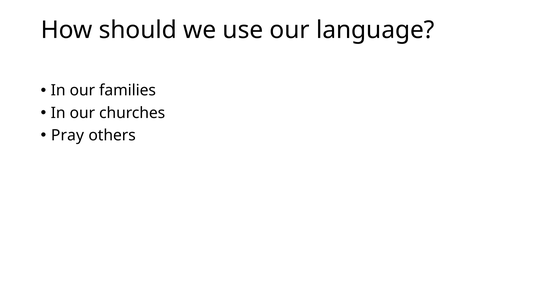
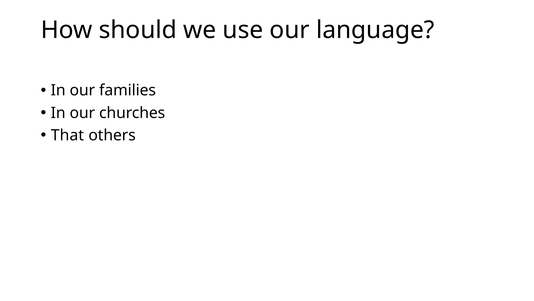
Pray: Pray -> That
